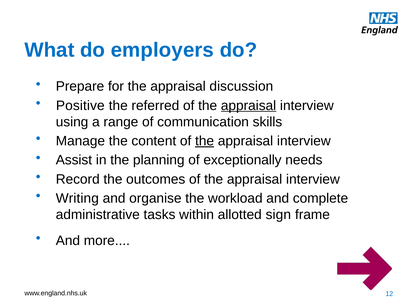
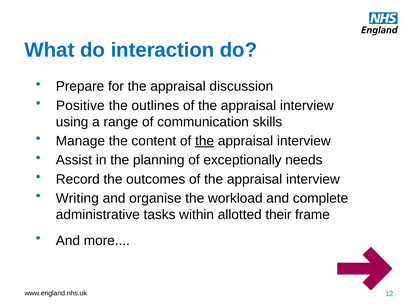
employers: employers -> interaction
referred: referred -> outlines
appraisal at (249, 105) underline: present -> none
sign: sign -> their
